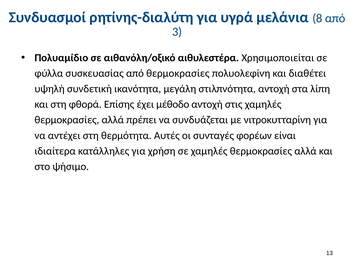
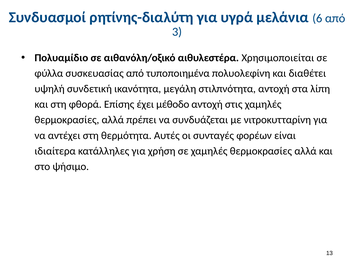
8: 8 -> 6
από θερμοκρασίες: θερμοκρασίες -> τυποποιημένα
